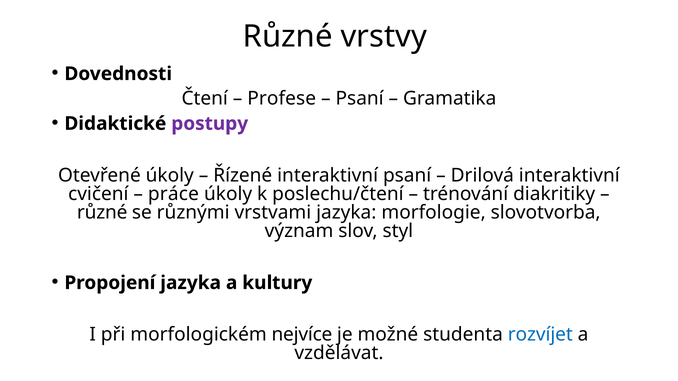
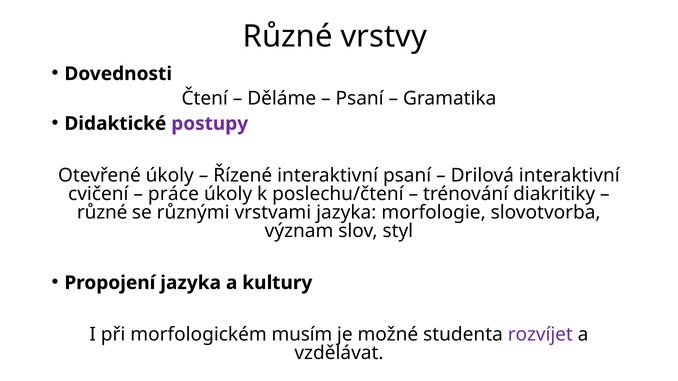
Profese: Profese -> Děláme
nejvíce: nejvíce -> musím
rozvíjet colour: blue -> purple
